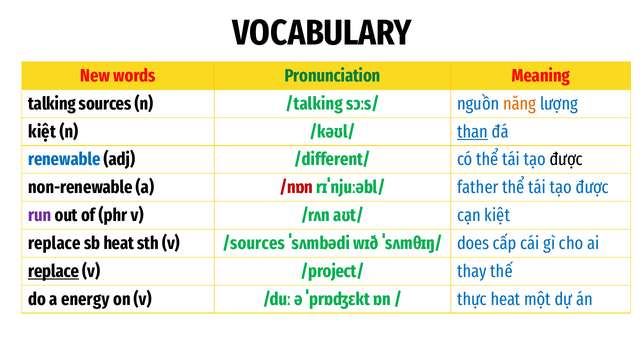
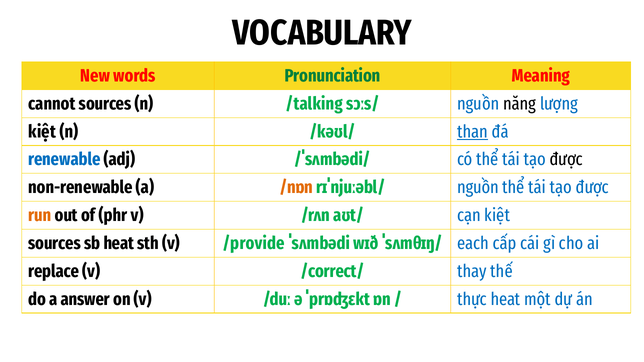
talking: talking -> cannot
năng colour: orange -> black
/different/: /different/ -> /ˈsʌmbədi/
/nɒn colour: red -> orange
rɪˈnjuːəbl/ father: father -> nguồn
run colour: purple -> orange
replace at (54, 243): replace -> sources
/sources: /sources -> /provide
does: does -> each
replace at (54, 271) underline: present -> none
/project/: /project/ -> /correct/
energy: energy -> answer
